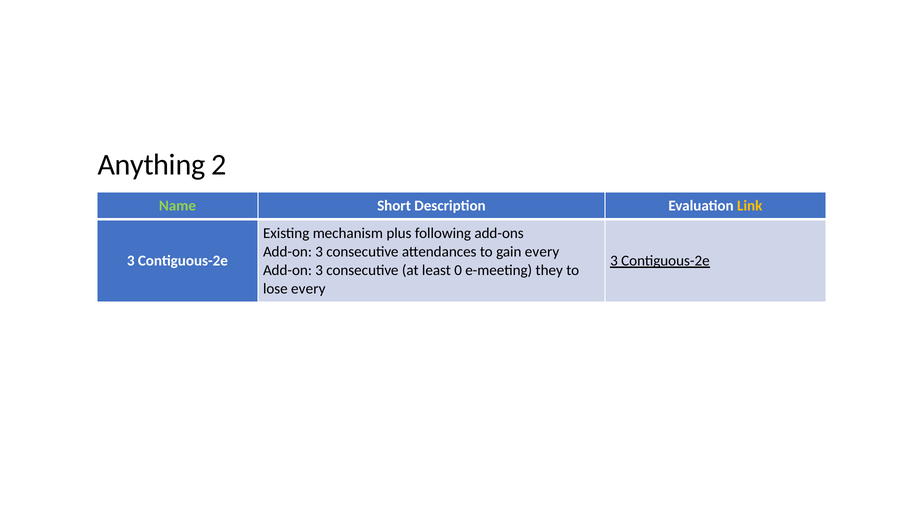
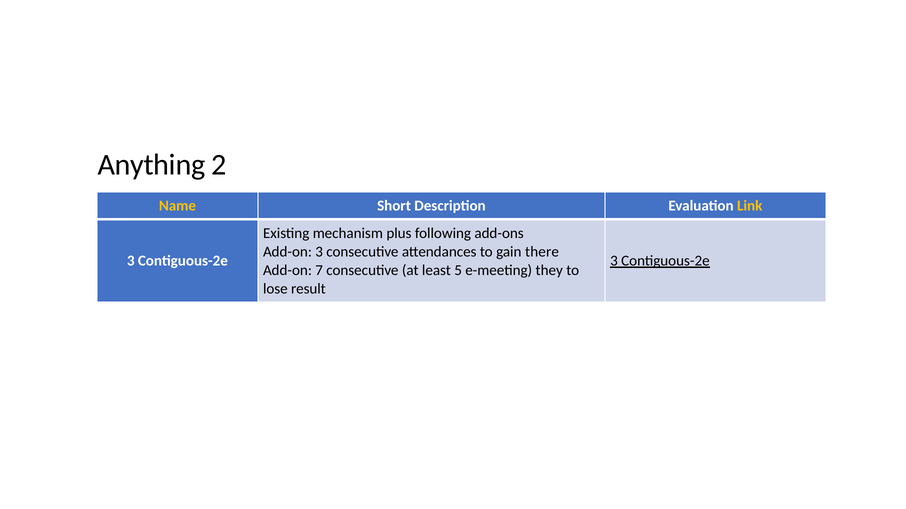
Name colour: light green -> yellow
gain every: every -> there
3 at (319, 270): 3 -> 7
0: 0 -> 5
lose every: every -> result
